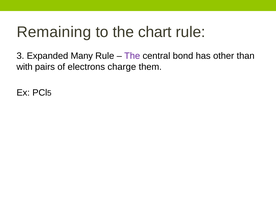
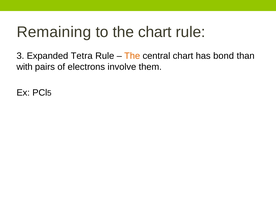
Many: Many -> Tetra
The at (132, 56) colour: purple -> orange
central bond: bond -> chart
other: other -> bond
charge: charge -> involve
